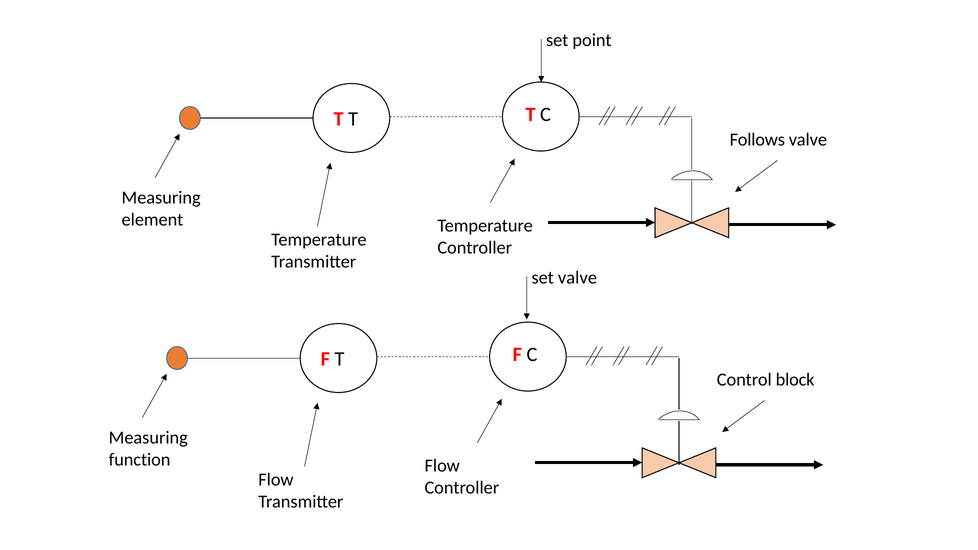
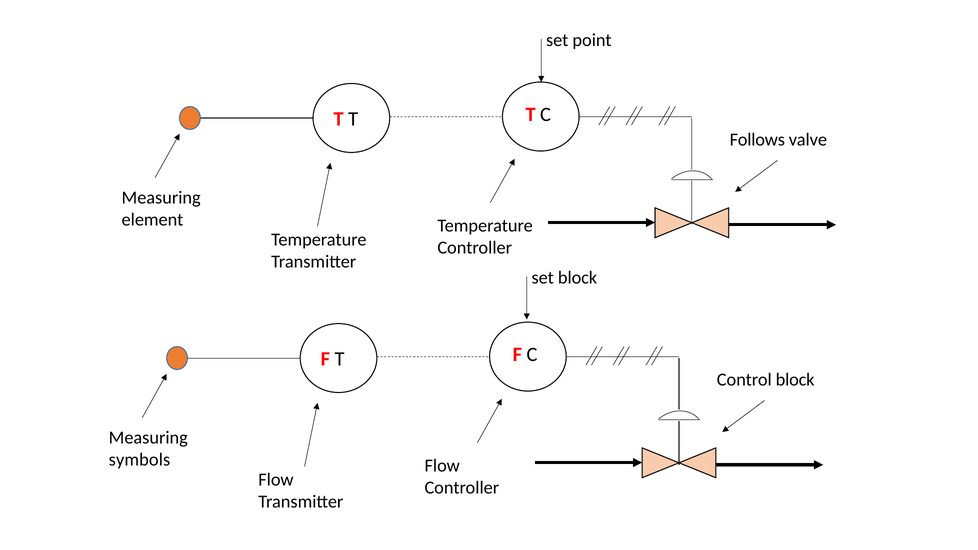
set valve: valve -> block
function: function -> symbols
